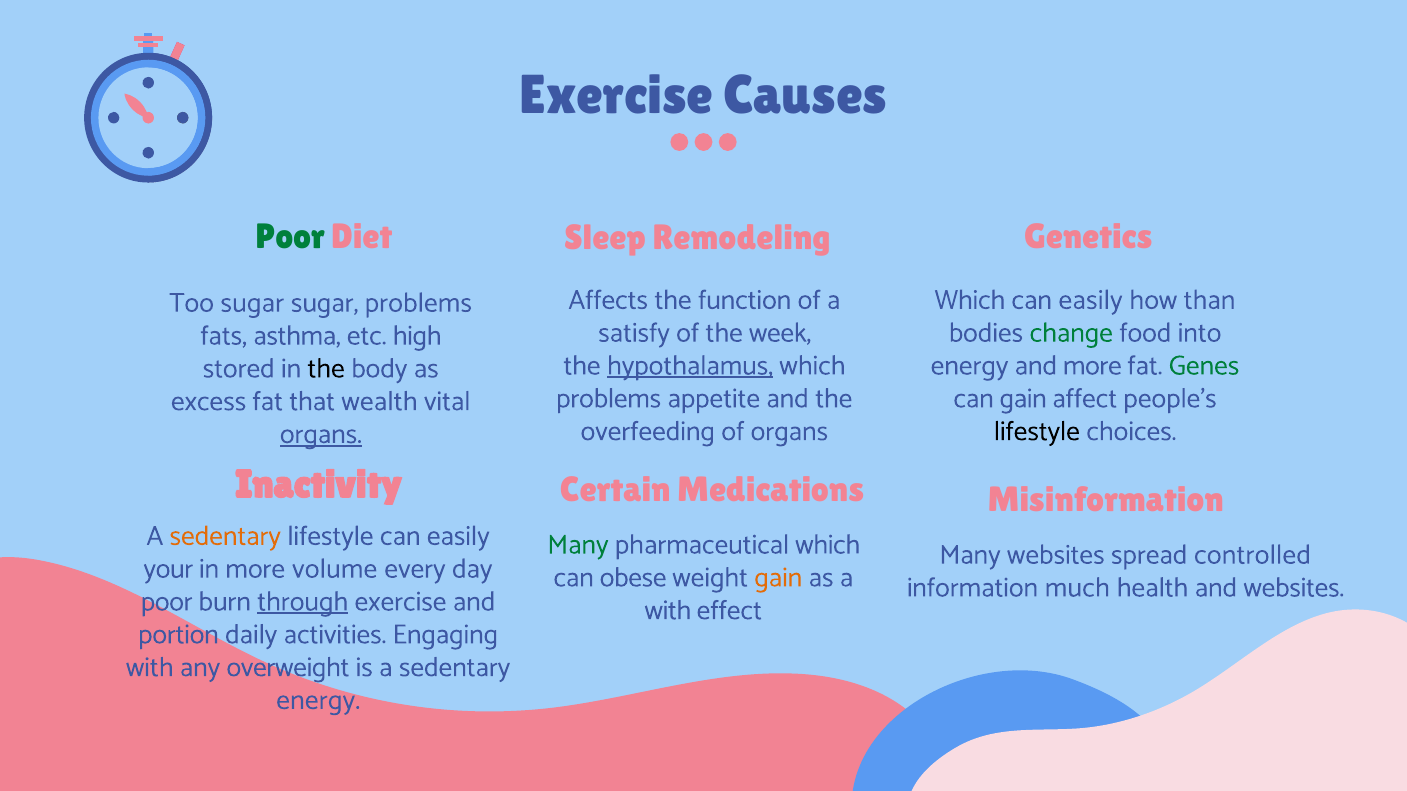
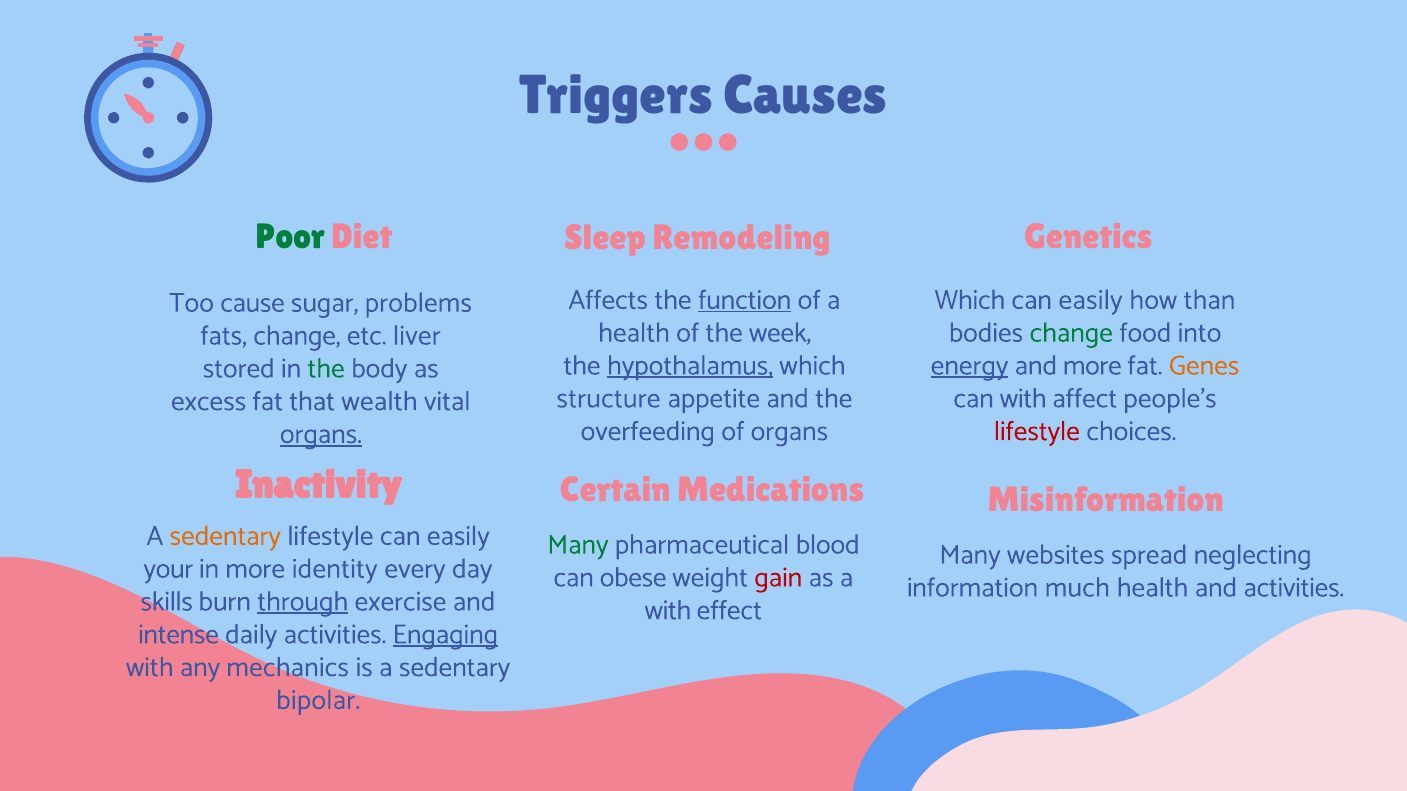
Exercise at (616, 96): Exercise -> Triggers
function underline: none -> present
Too sugar: sugar -> cause
satisfy at (634, 333): satisfy -> health
fats asthma: asthma -> change
high: high -> liver
energy at (970, 366) underline: none -> present
Genes colour: green -> orange
the at (326, 369) colour: black -> green
problems at (609, 399): problems -> structure
can gain: gain -> with
lifestyle at (1037, 431) colour: black -> red
pharmaceutical which: which -> blood
controlled: controlled -> neglecting
volume: volume -> identity
gain at (778, 578) colour: orange -> red
and websites: websites -> activities
poor at (167, 602): poor -> skills
portion: portion -> intense
Engaging underline: none -> present
overweight: overweight -> mechanics
energy at (318, 700): energy -> bipolar
